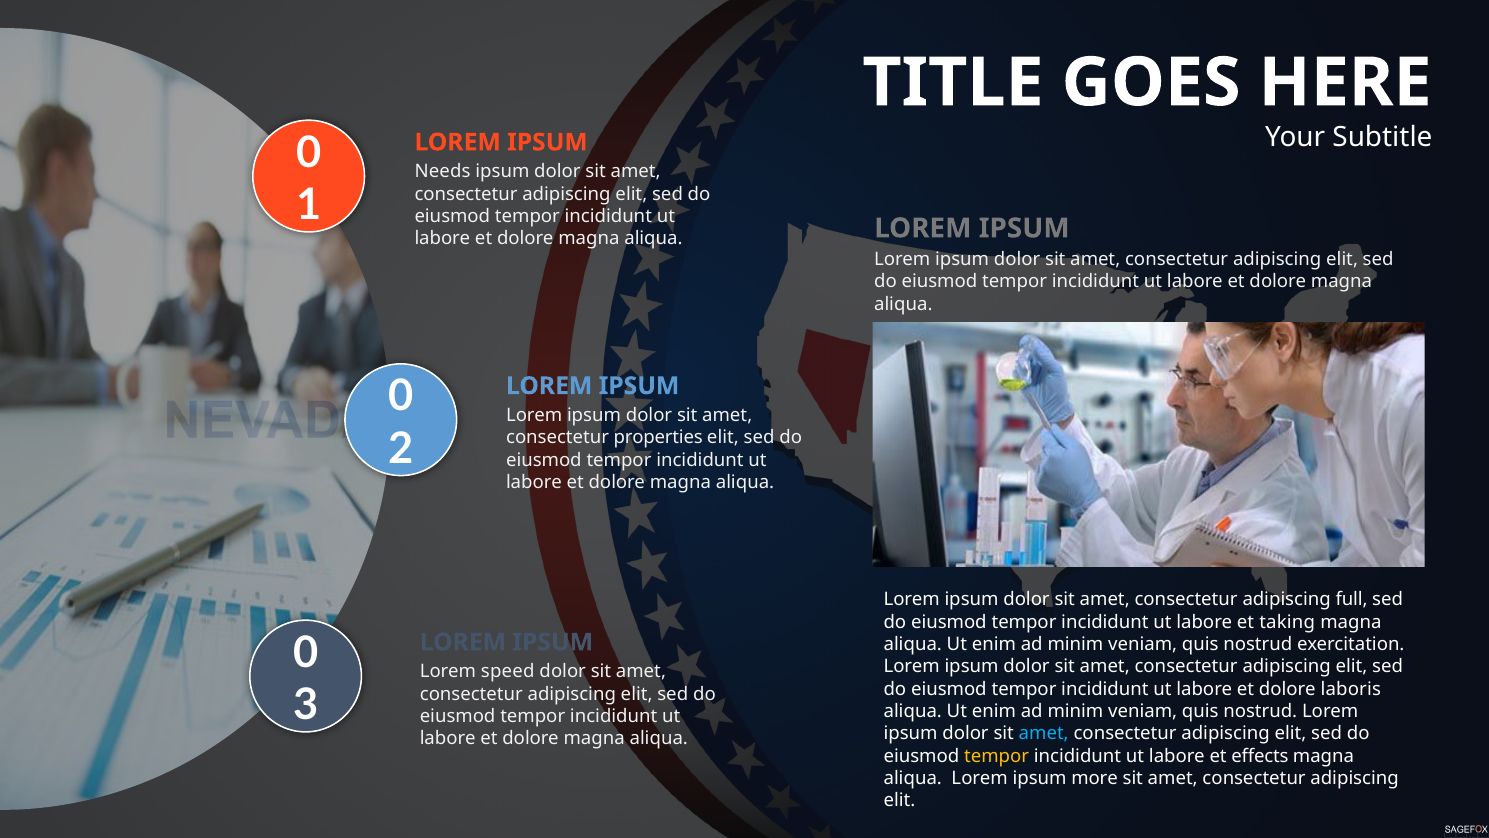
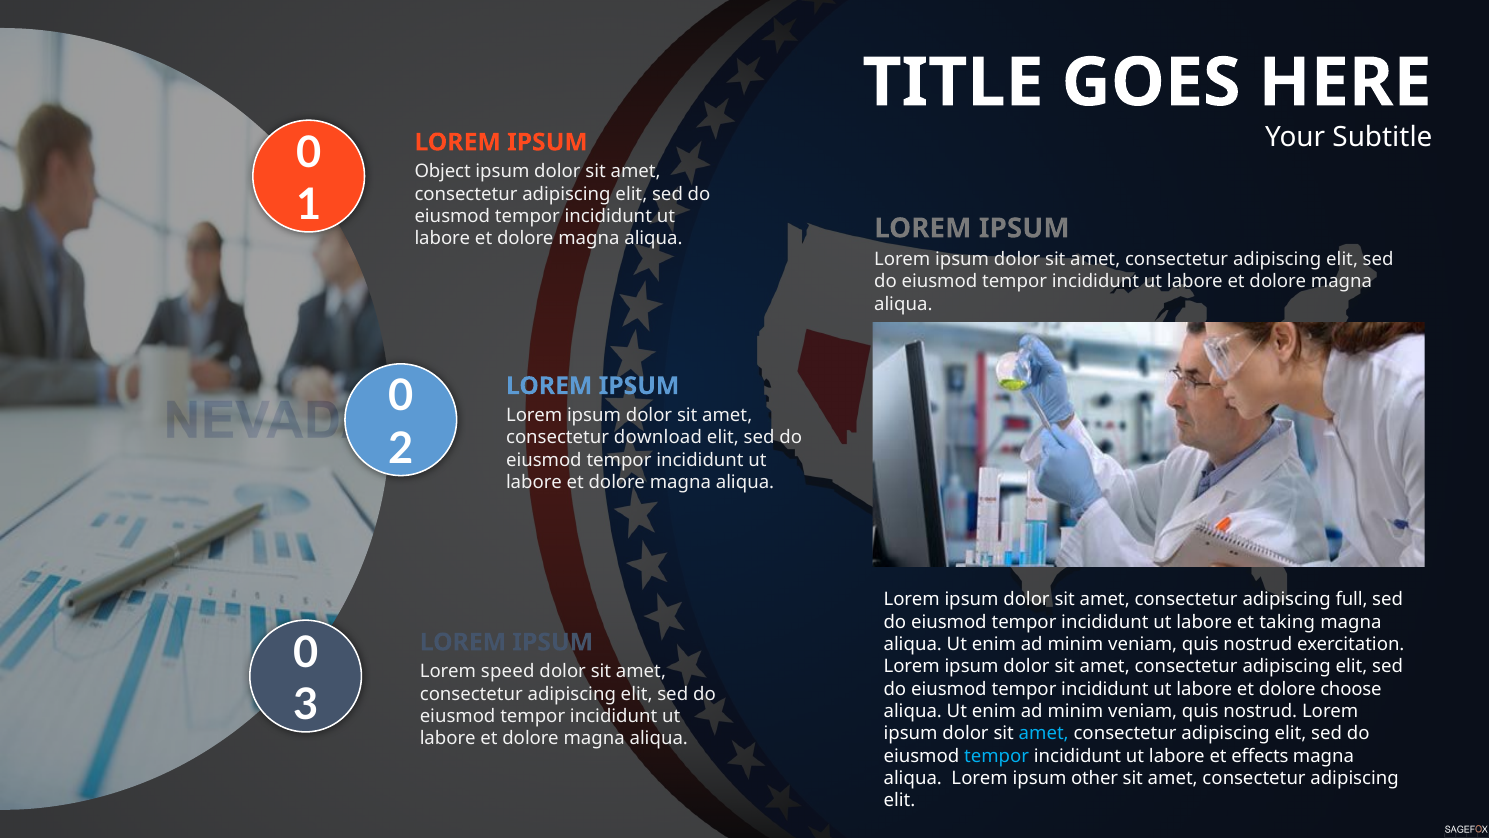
Needs: Needs -> Object
properties: properties -> download
laboris: laboris -> choose
tempor at (997, 756) colour: yellow -> light blue
more: more -> other
